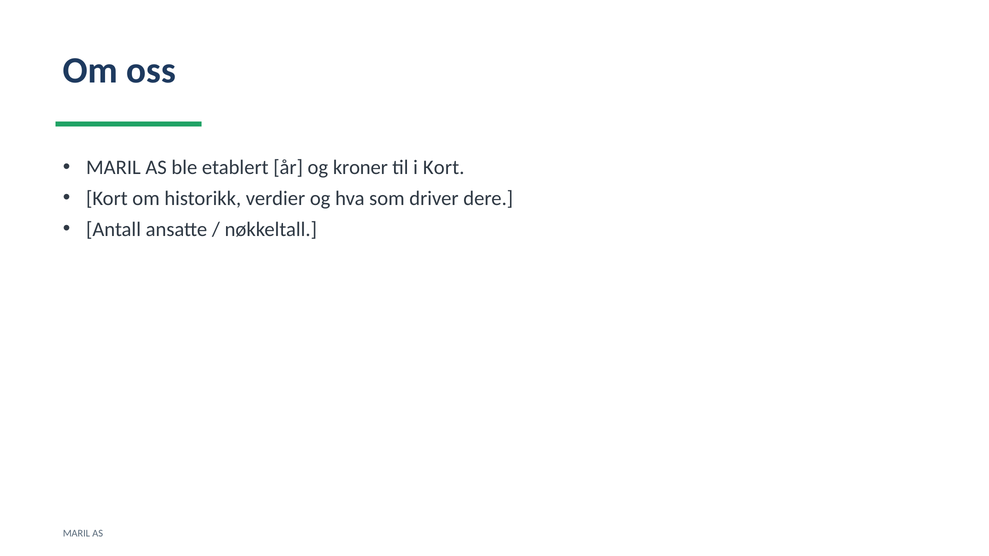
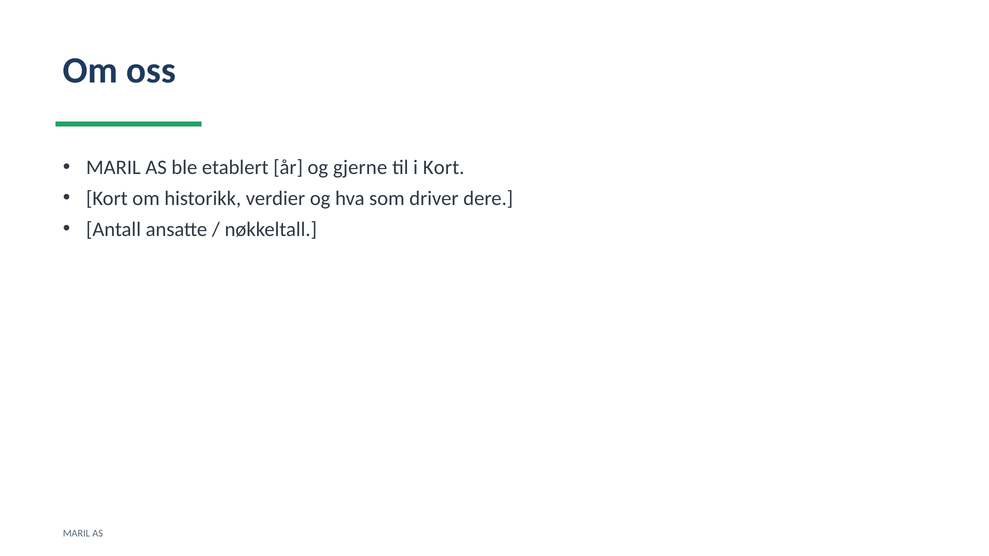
kroner: kroner -> gjerne
